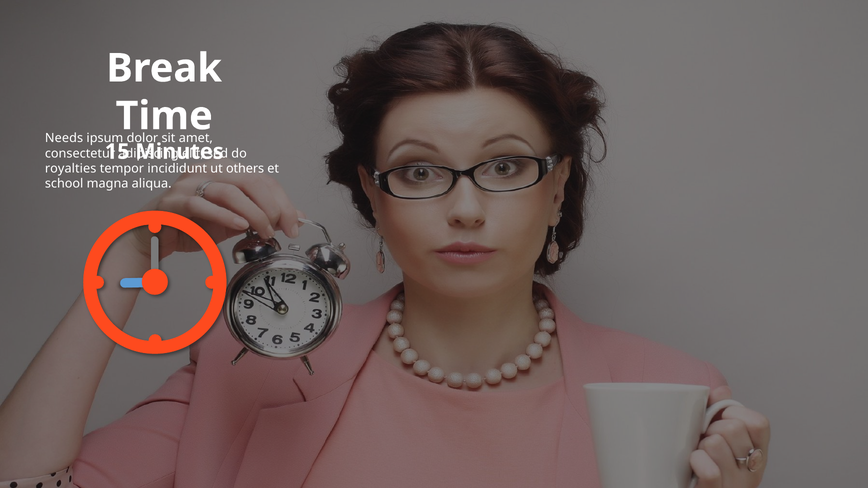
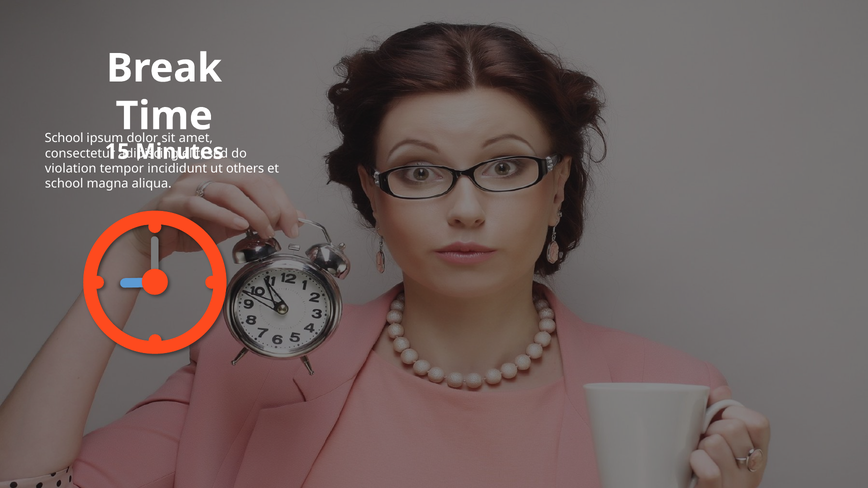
Needs at (64, 138): Needs -> School
royalties: royalties -> violation
